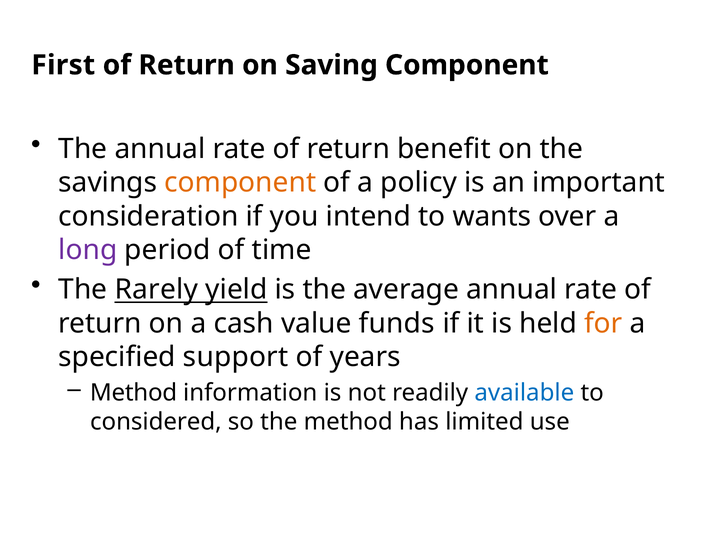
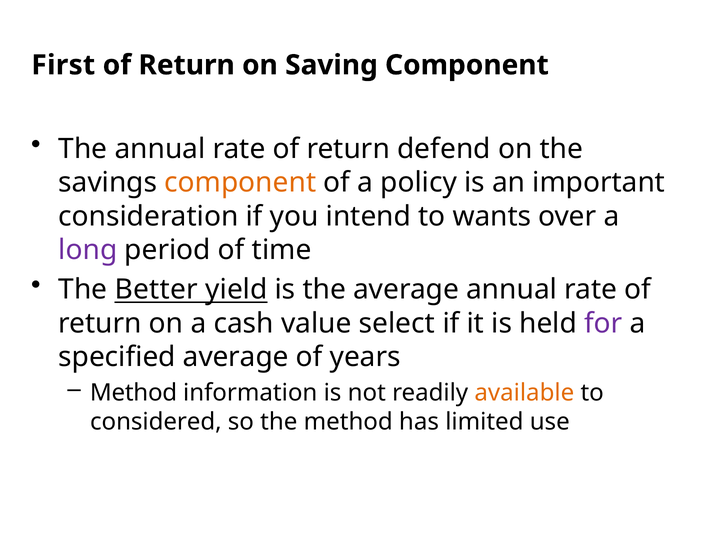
benefit: benefit -> defend
Rarely: Rarely -> Better
funds: funds -> select
for colour: orange -> purple
specified support: support -> average
available colour: blue -> orange
